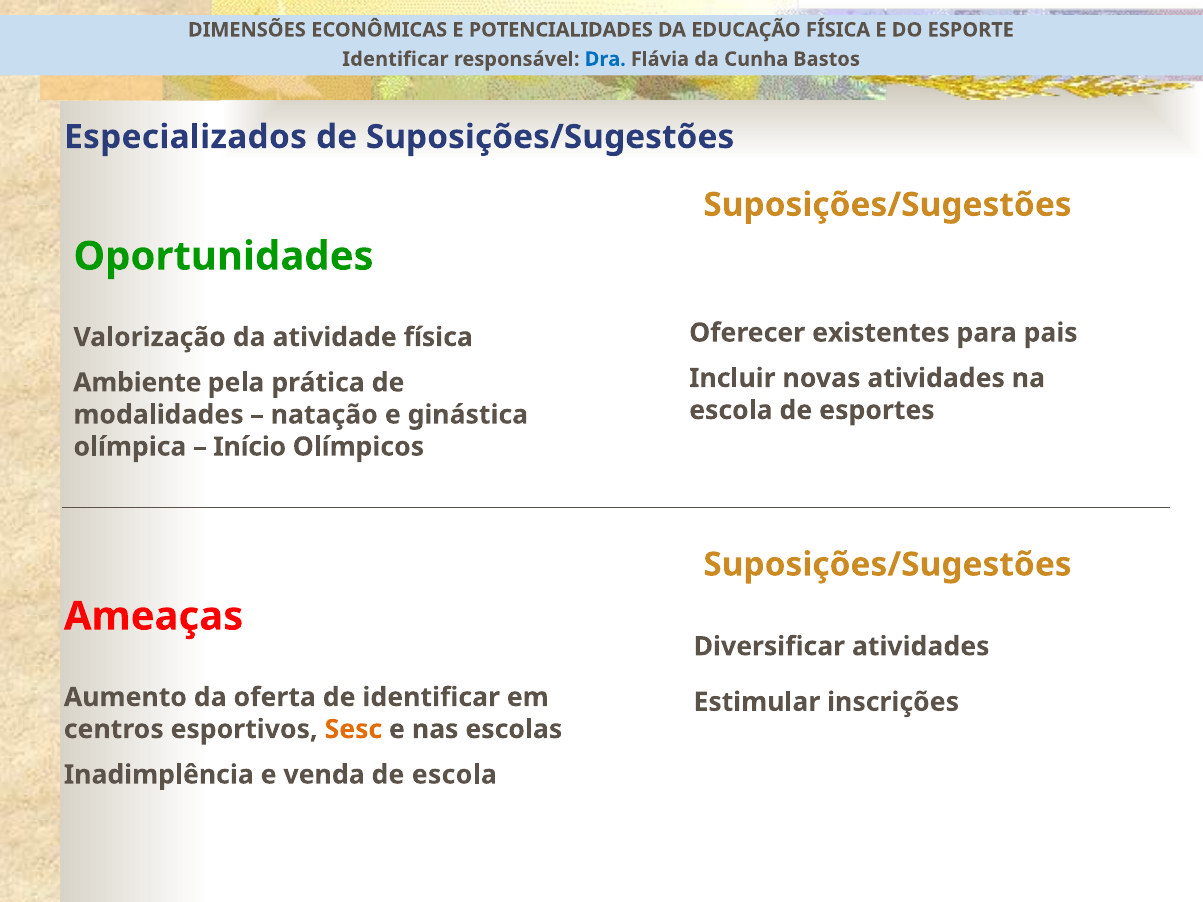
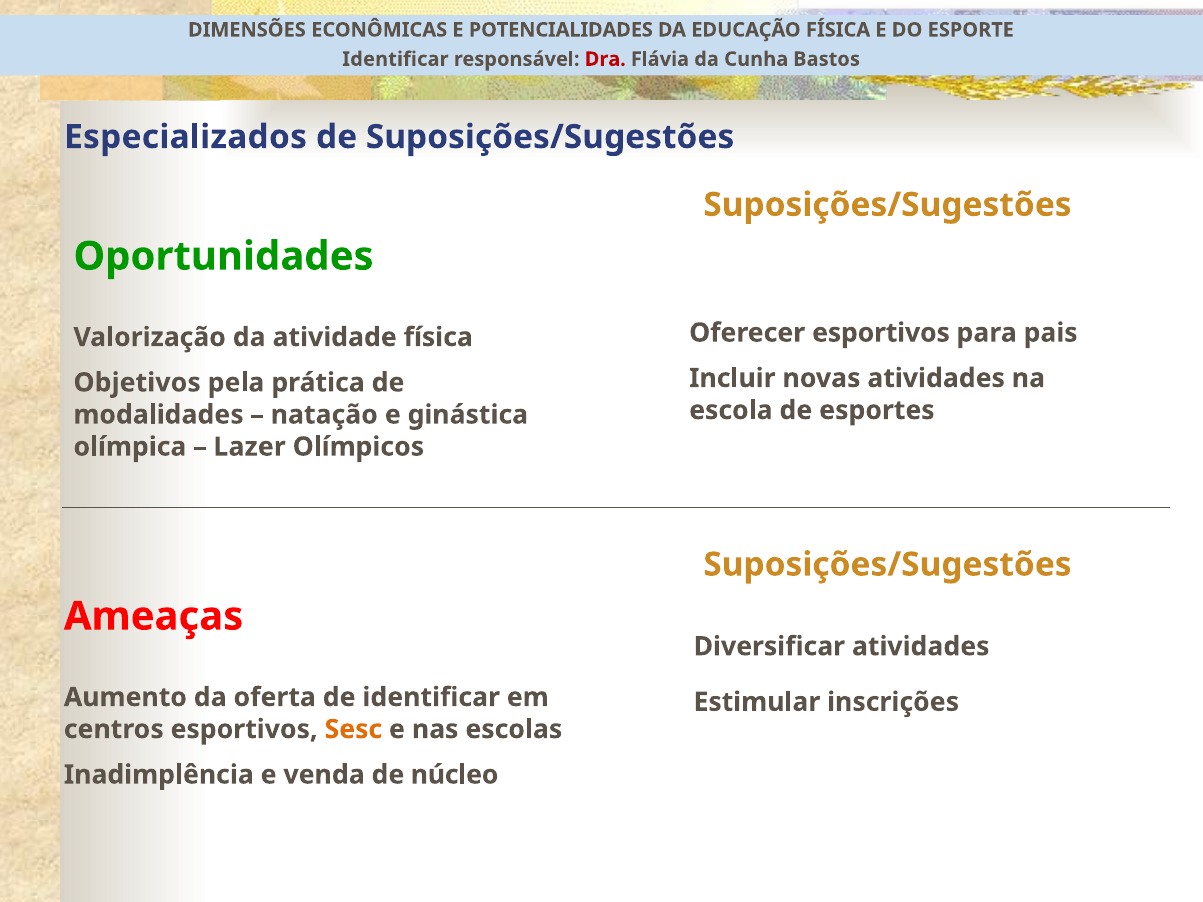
Dra colour: blue -> red
Oferecer existentes: existentes -> esportivos
Ambiente: Ambiente -> Objetivos
Início: Início -> Lazer
de escola: escola -> núcleo
